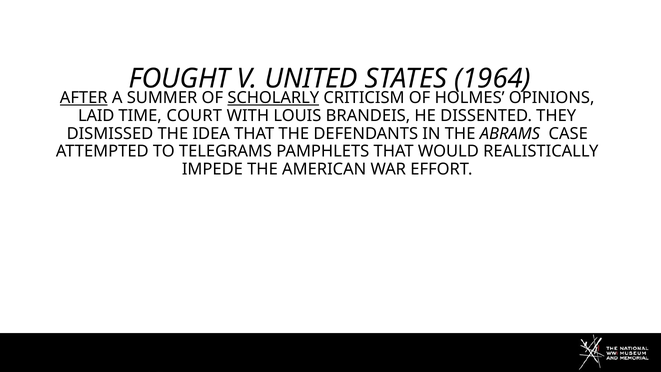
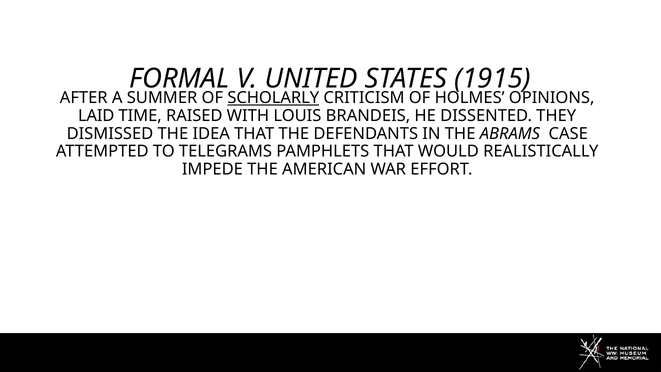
FOUGHT: FOUGHT -> FORMAL
1964: 1964 -> 1915
AFTER underline: present -> none
COURT: COURT -> RAISED
